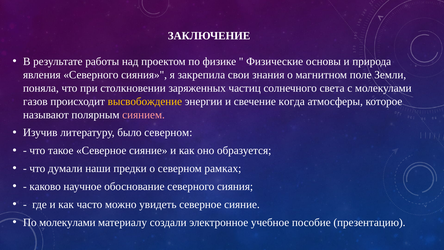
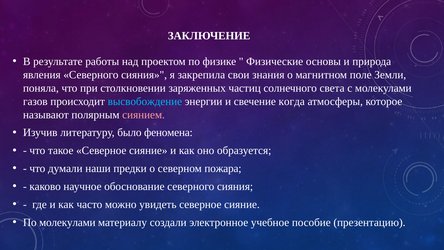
высвобождение colour: yellow -> light blue
было северном: северном -> феномена
рамках: рамках -> пожара
